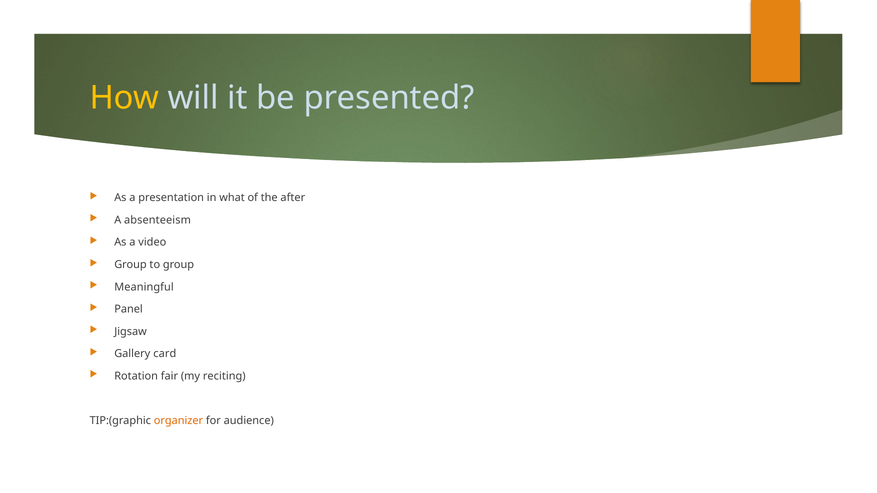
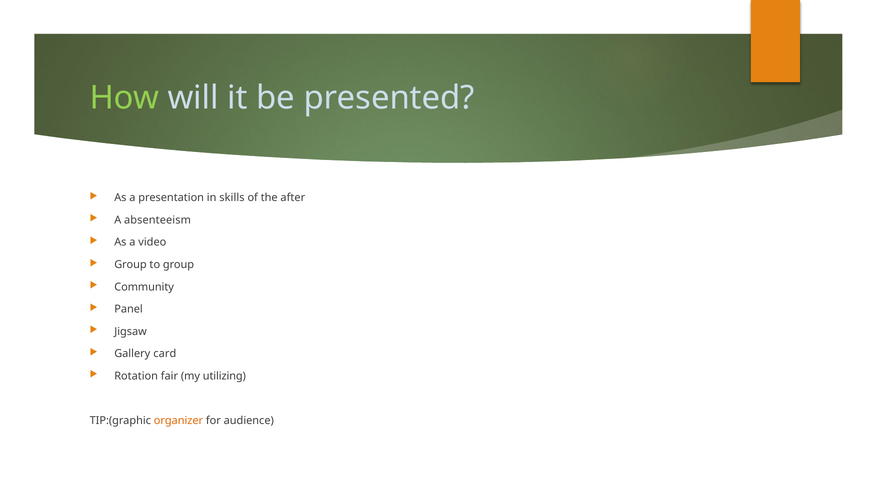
How colour: yellow -> light green
what: what -> skills
Meaningful: Meaningful -> Community
reciting: reciting -> utilizing
